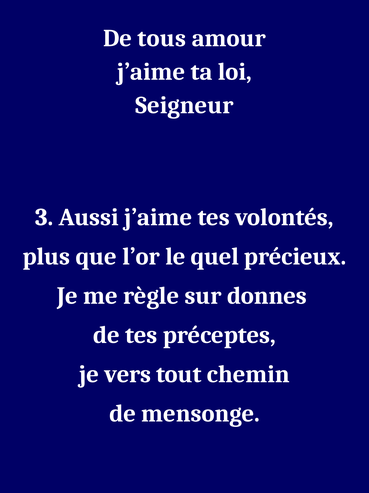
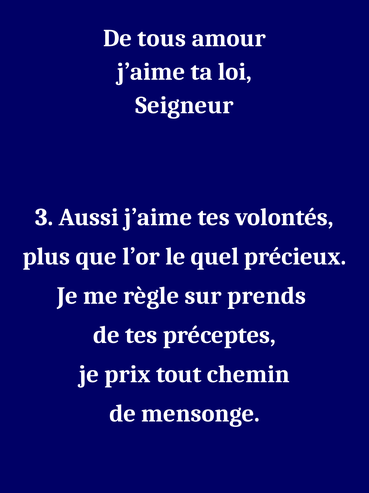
donnes: donnes -> prends
vers: vers -> prix
